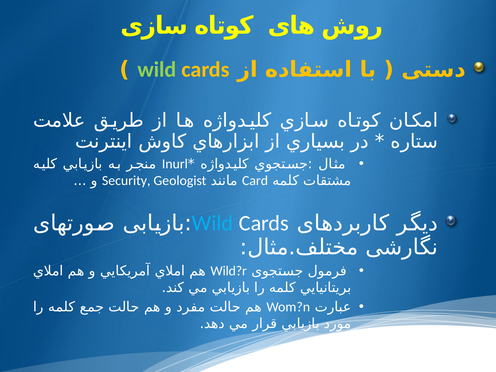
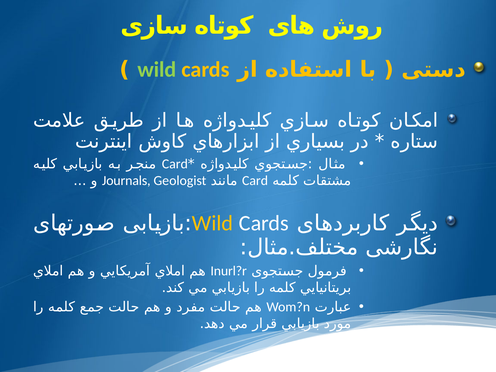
Inurl at (175, 164): Inurl -> Card
Security: Security -> Journals
Wild at (213, 223) colour: light blue -> yellow
Wild?r: Wild?r -> Inurl?r
